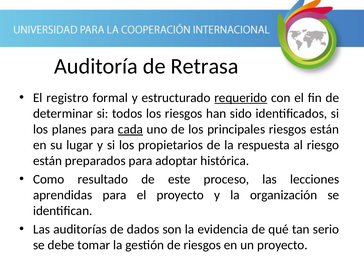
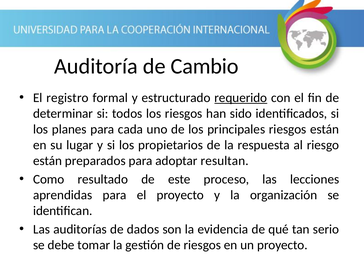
Retrasa: Retrasa -> Cambio
cada underline: present -> none
histórica: histórica -> resultan
